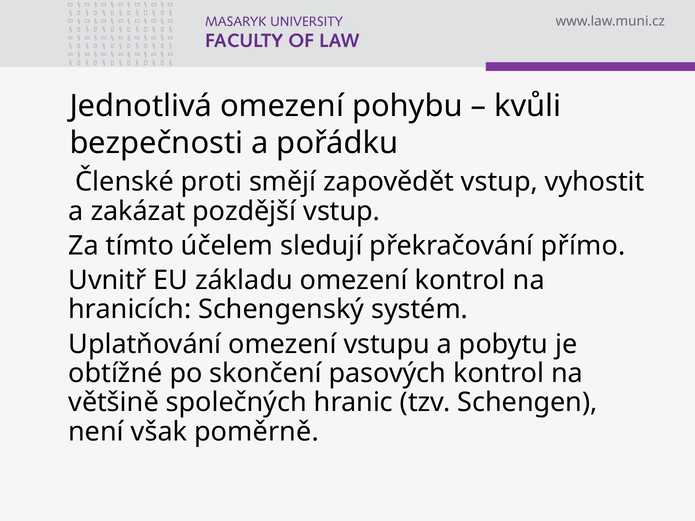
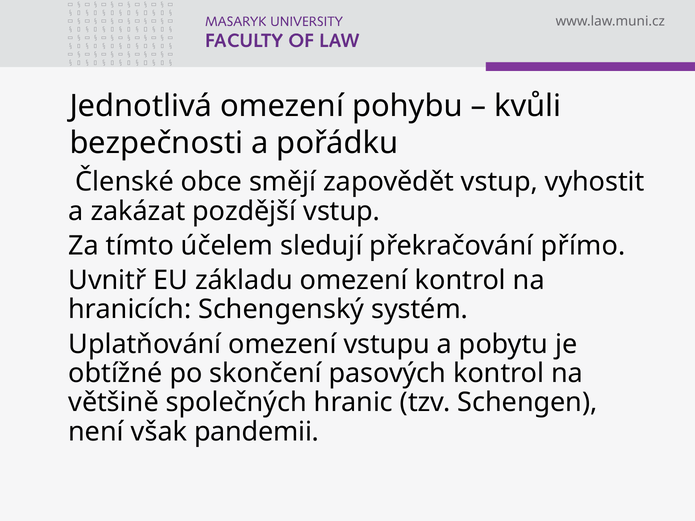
proti: proti -> obce
poměrně: poměrně -> pandemii
